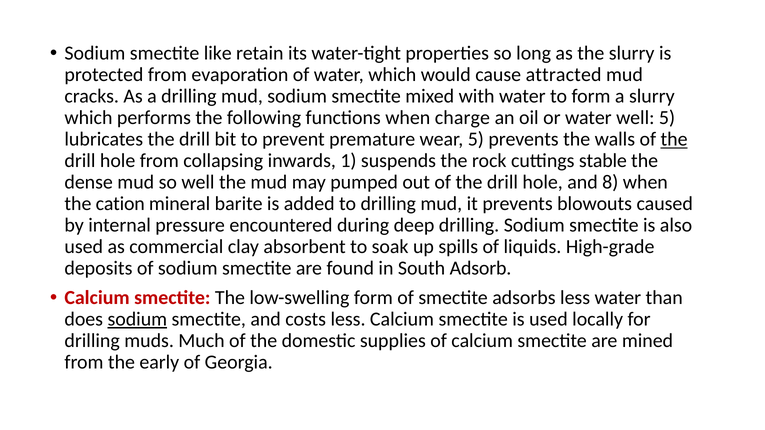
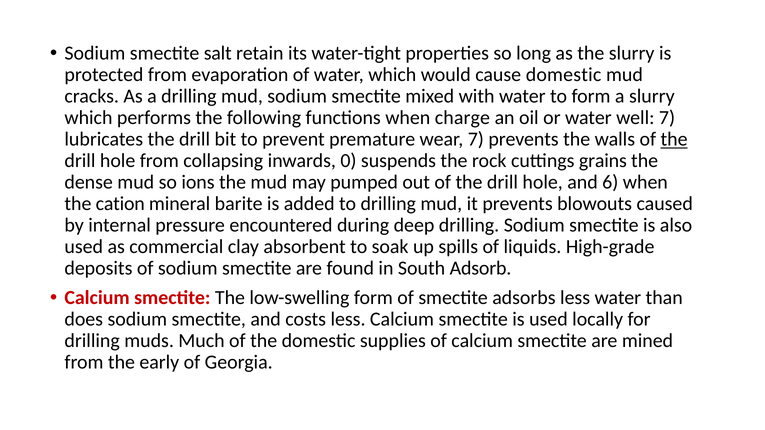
like: like -> salt
cause attracted: attracted -> domestic
well 5: 5 -> 7
wear 5: 5 -> 7
1: 1 -> 0
stable: stable -> grains
so well: well -> ions
8: 8 -> 6
sodium at (137, 319) underline: present -> none
